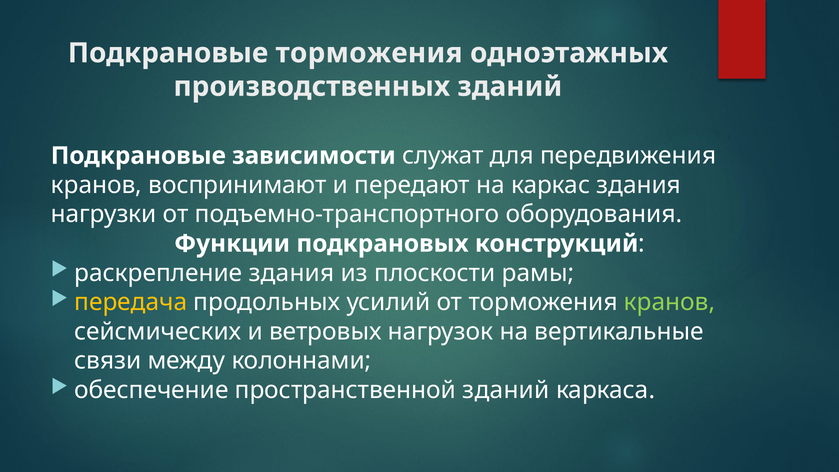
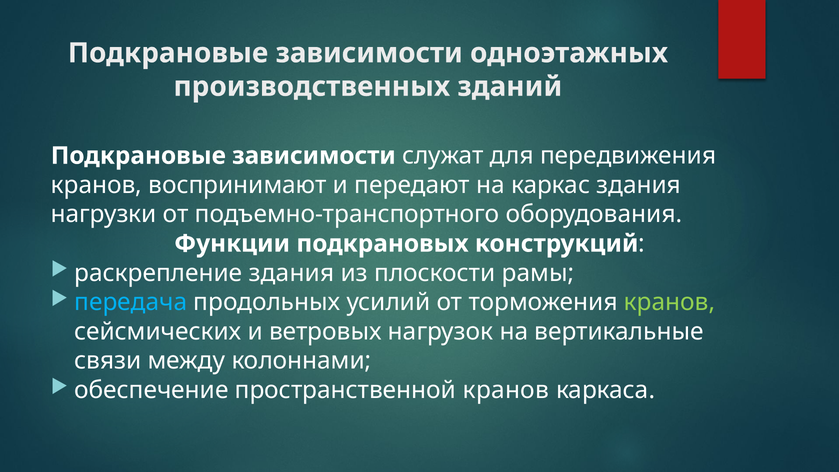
торможения at (369, 53): торможения -> зависимости
передача colour: yellow -> light blue
пространственной зданий: зданий -> кранов
